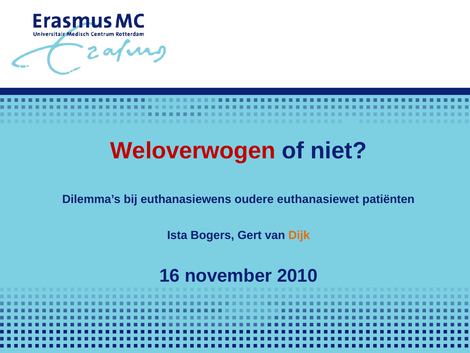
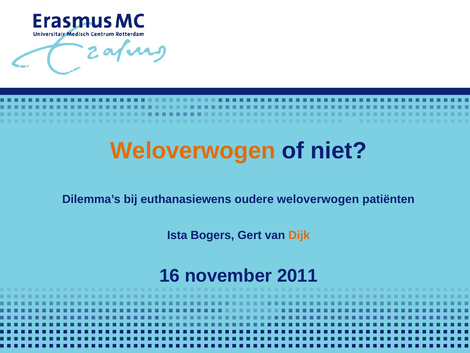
Weloverwogen at (193, 150) colour: red -> orange
oudere euthanasiewet: euthanasiewet -> weloverwogen
2010: 2010 -> 2011
